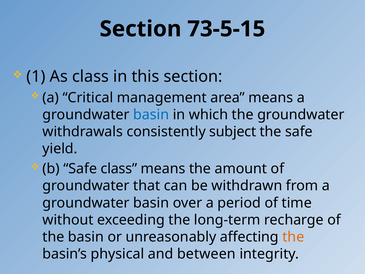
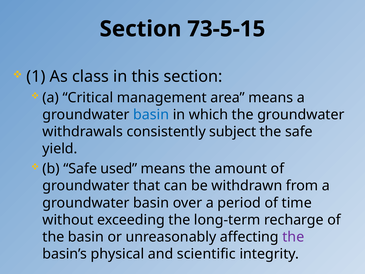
Safe class: class -> used
the at (293, 237) colour: orange -> purple
between: between -> scientific
